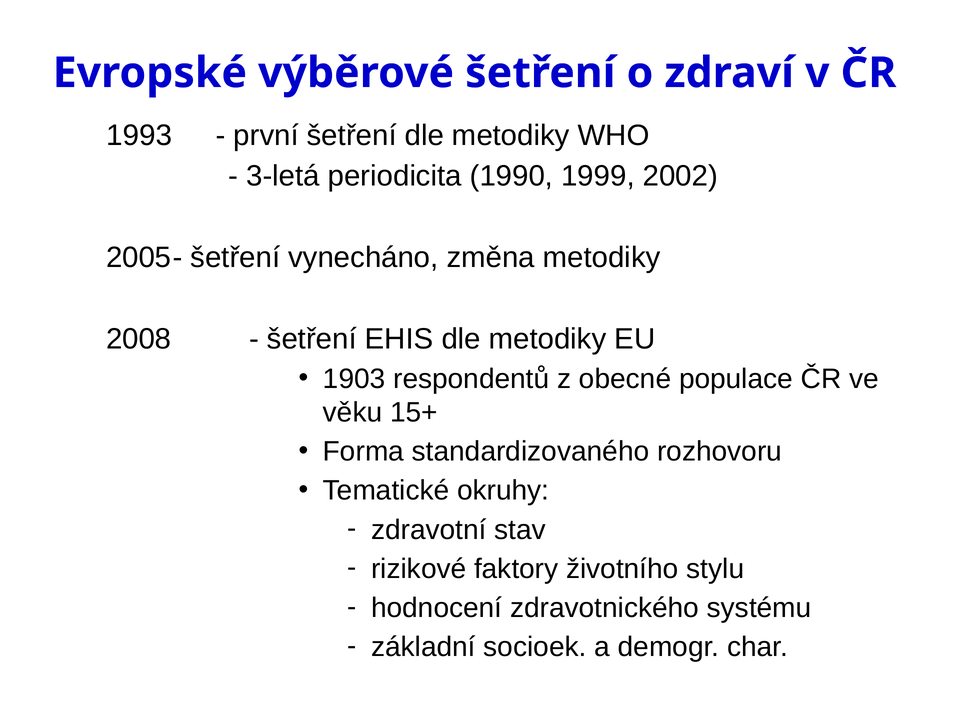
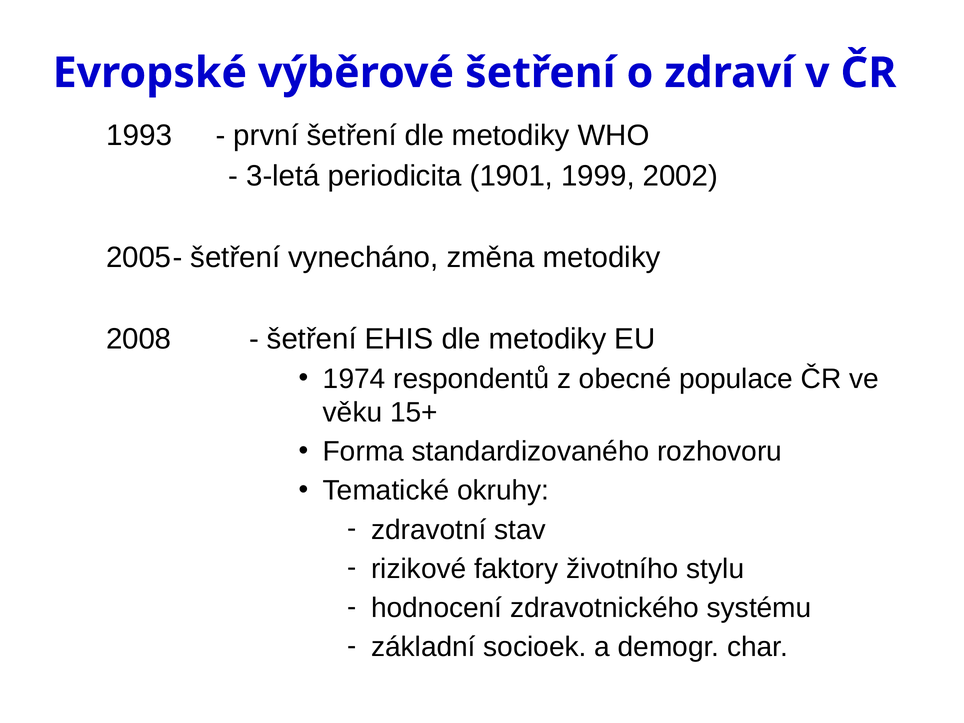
1990: 1990 -> 1901
1903: 1903 -> 1974
